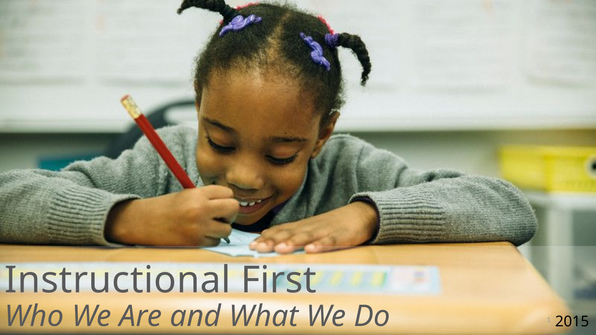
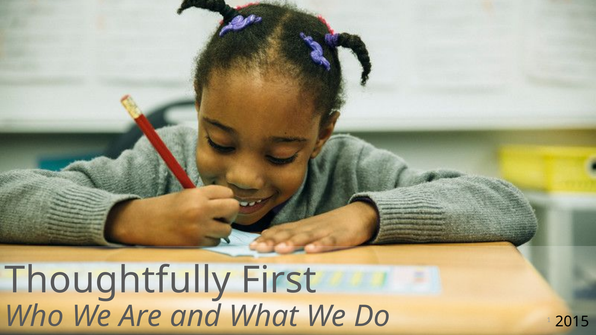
Instructional: Instructional -> Thoughtfully
